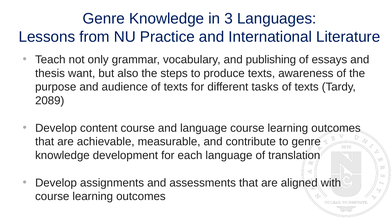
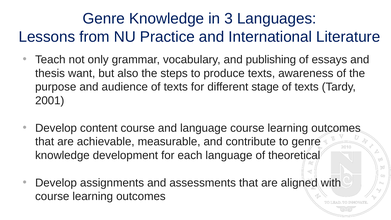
tasks: tasks -> stage
2089: 2089 -> 2001
translation: translation -> theoretical
